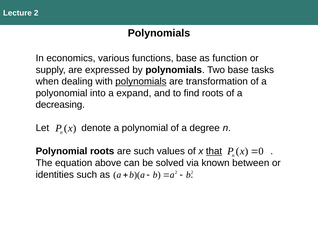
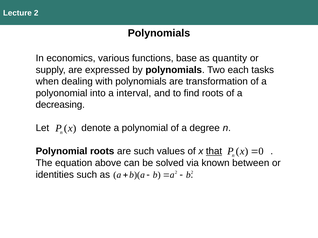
function: function -> quantity
Two base: base -> each
polynomials at (141, 82) underline: present -> none
expand: expand -> interval
